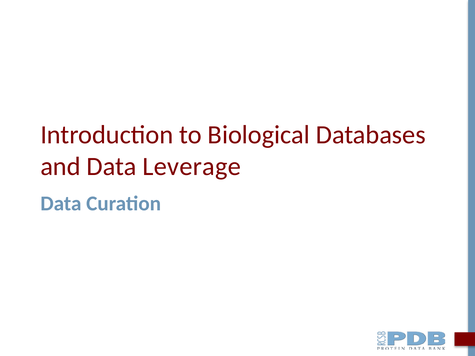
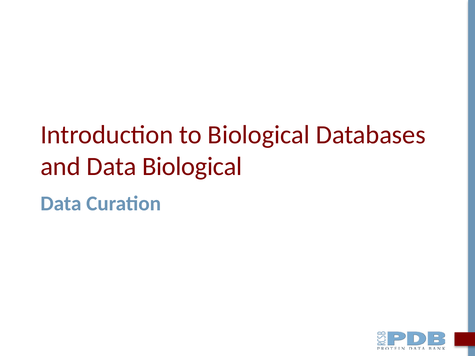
Data Leverage: Leverage -> Biological
